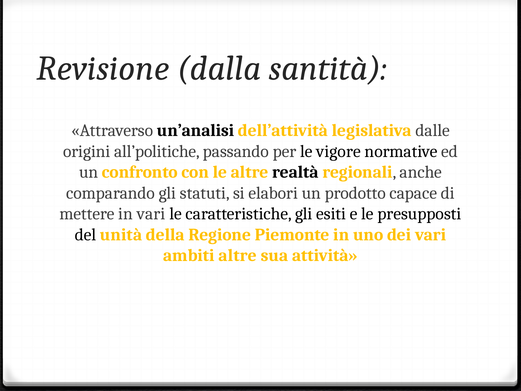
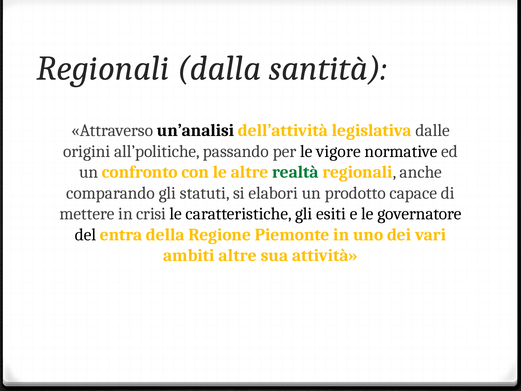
Revisione at (103, 68): Revisione -> Regionali
realtà colour: black -> green
in vari: vari -> crisi
presupposti: presupposti -> governatore
unità: unità -> entra
